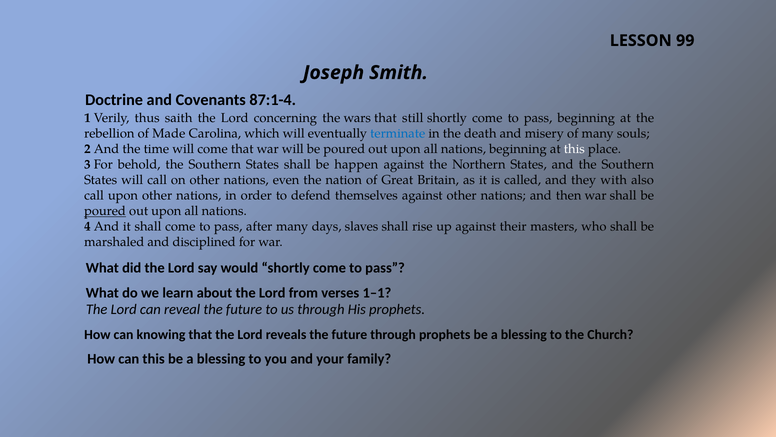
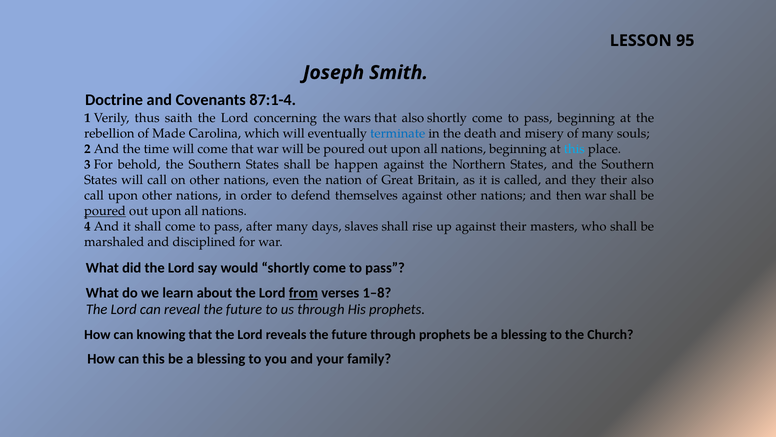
99: 99 -> 95
that still: still -> also
this at (574, 149) colour: white -> light blue
they with: with -> their
from underline: none -> present
1–1: 1–1 -> 1–8
